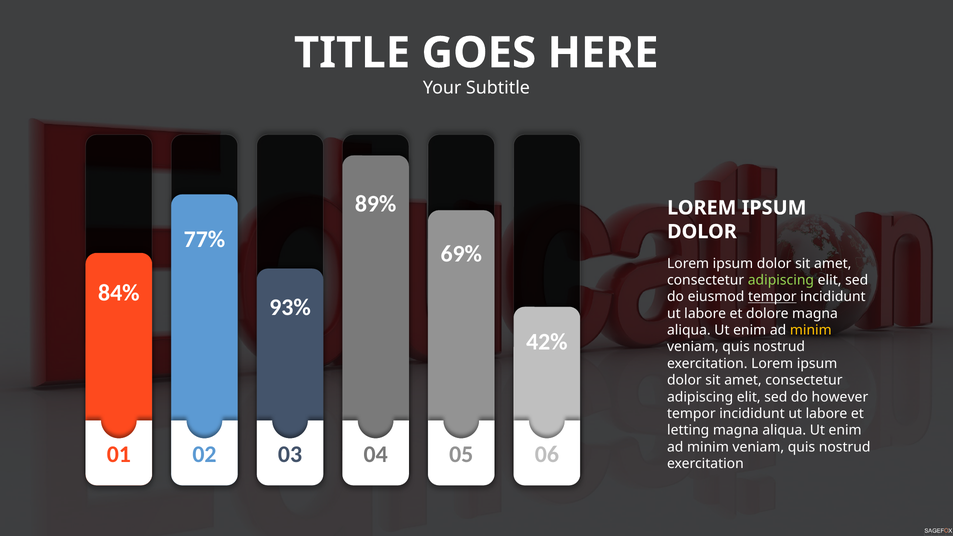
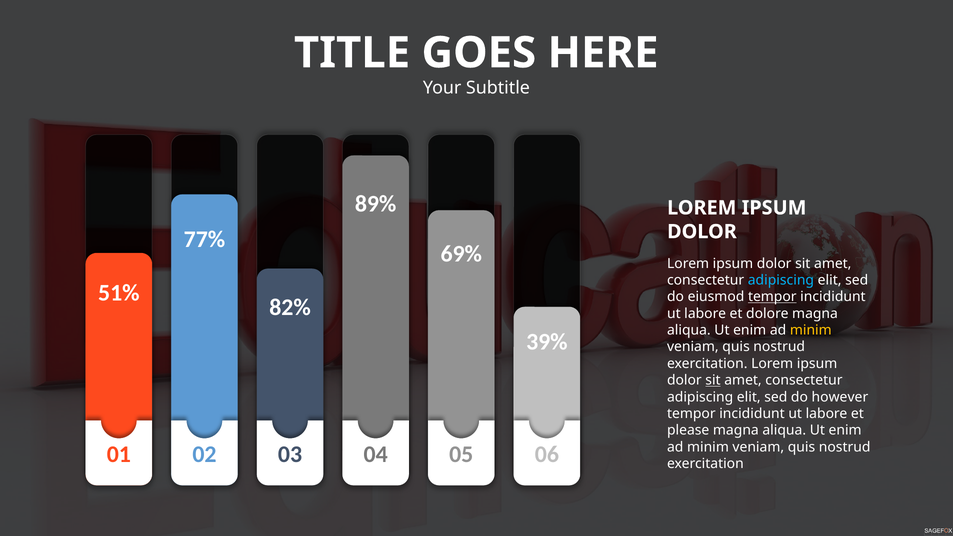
adipiscing at (781, 280) colour: light green -> light blue
84%: 84% -> 51%
93%: 93% -> 82%
42%: 42% -> 39%
sit at (713, 380) underline: none -> present
letting: letting -> please
